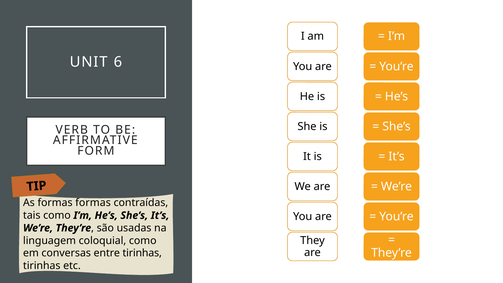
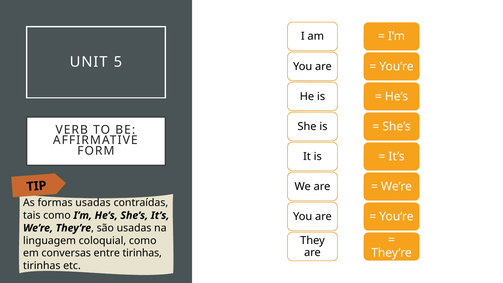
6: 6 -> 5
formas formas: formas -> usadas
